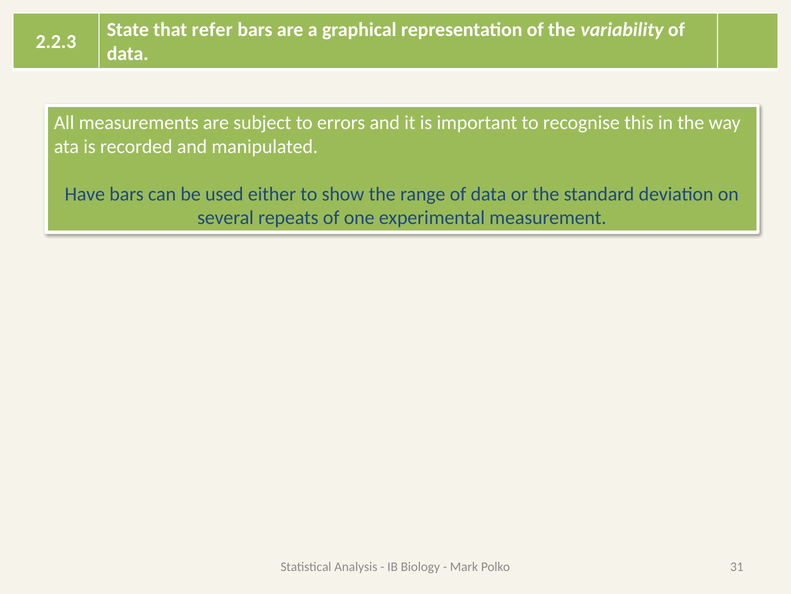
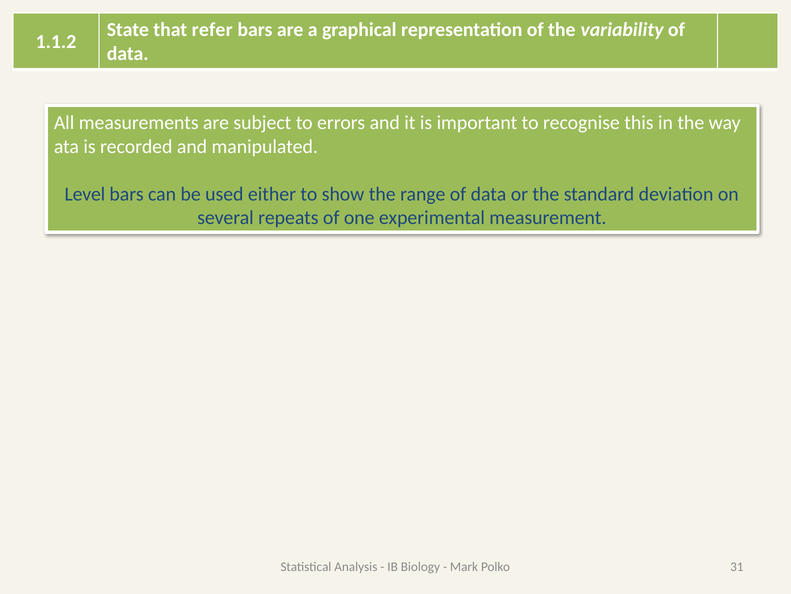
2.2.3: 2.2.3 -> 1.1.2
Have: Have -> Level
